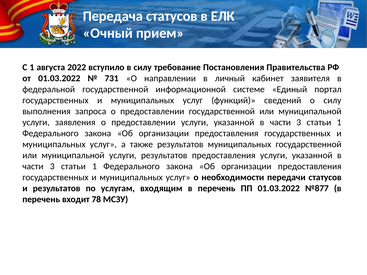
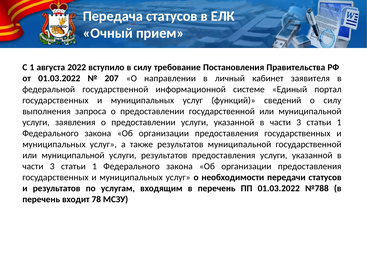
731: 731 -> 207
результатов муниципальных: муниципальных -> муниципальной
№877: №877 -> №788
